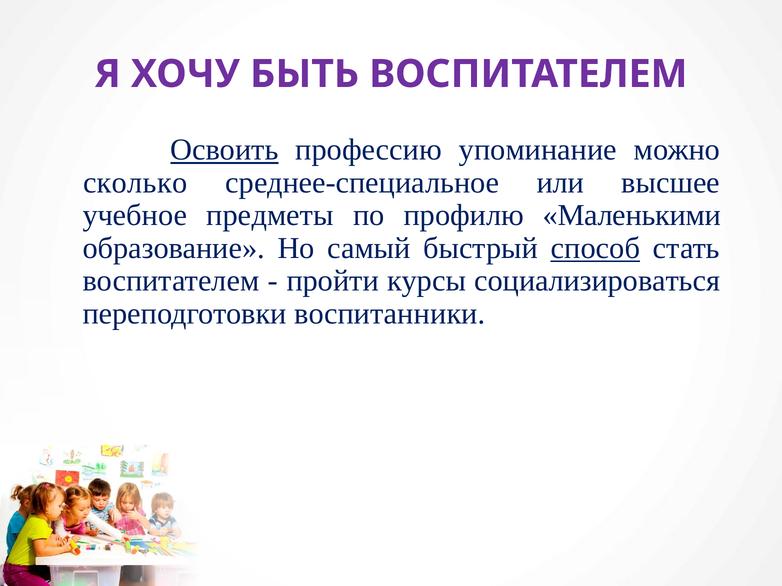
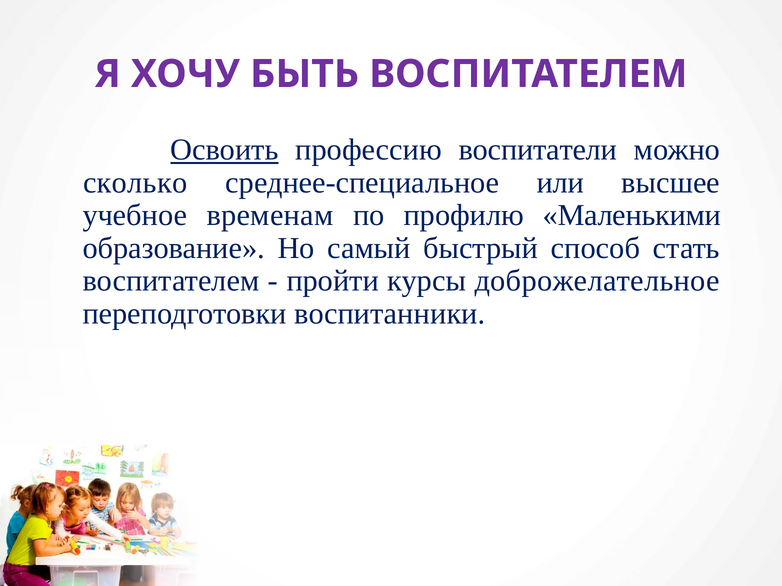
упоминание: упоминание -> воспитатели
предметы: предметы -> временам
способ underline: present -> none
социализироваться: социализироваться -> доброжелательное
